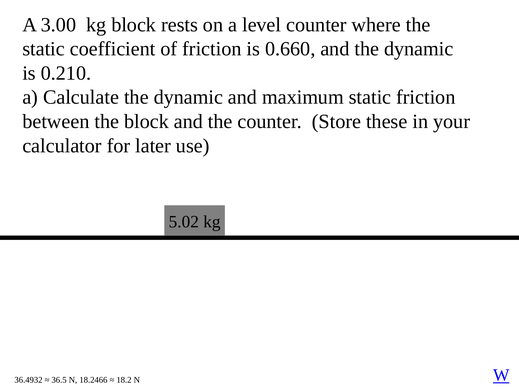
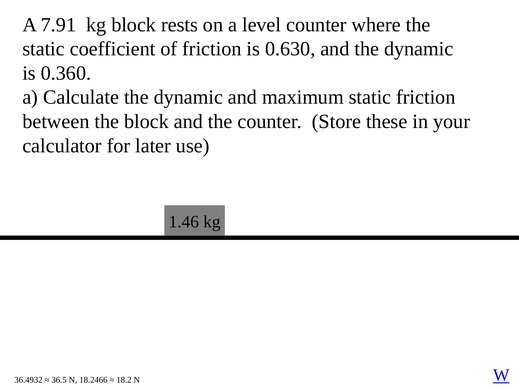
3.00: 3.00 -> 7.91
0.660: 0.660 -> 0.630
0.210: 0.210 -> 0.360
5.02: 5.02 -> 1.46
